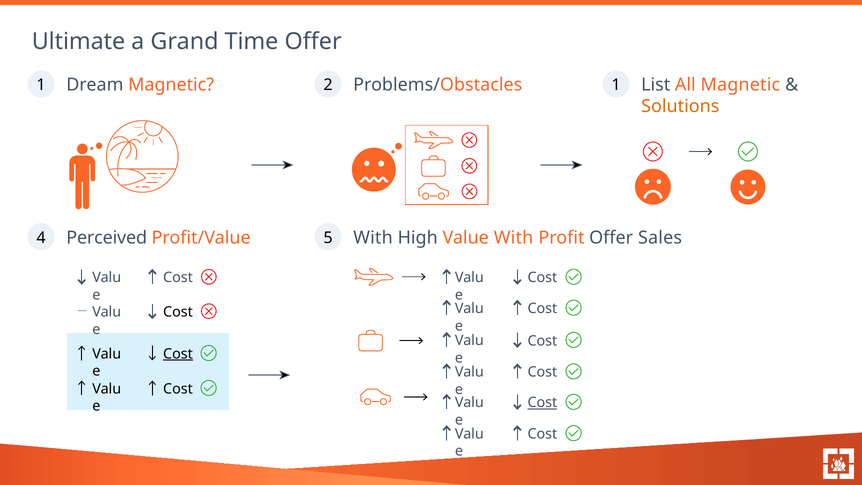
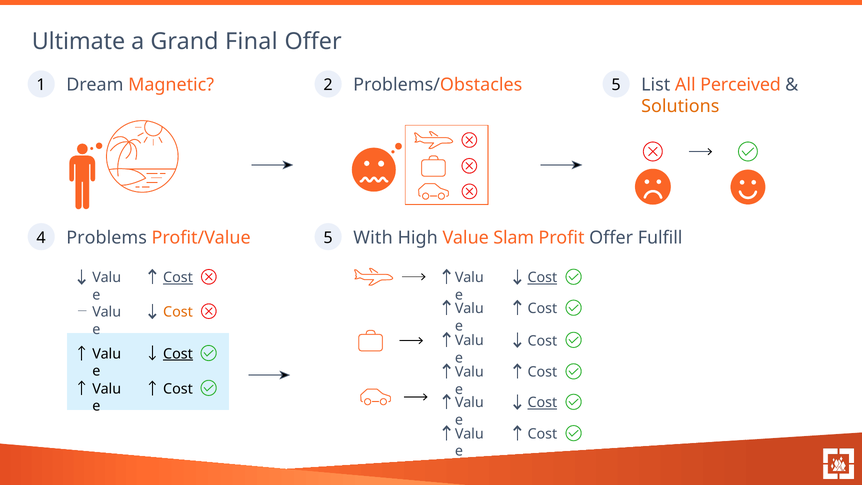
Time: Time -> Final
Problems/Obstacles 1: 1 -> 5
All Magnetic: Magnetic -> Perceived
Perceived: Perceived -> Problems
Value With: With -> Slam
Sales: Sales -> Fulfill
Cost at (178, 278) underline: none -> present
Cost at (542, 278) underline: none -> present
Cost at (178, 312) colour: black -> orange
